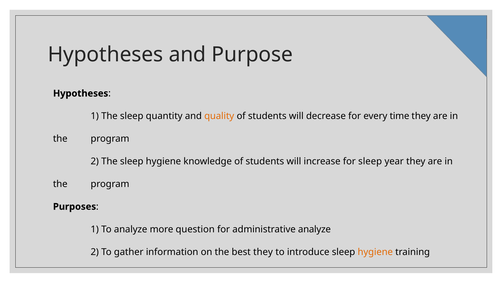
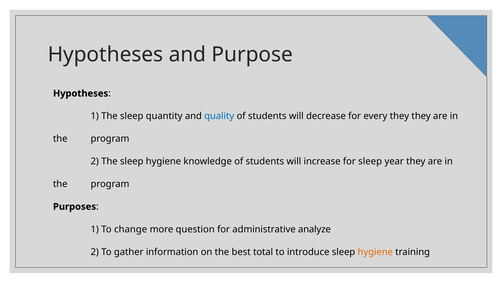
quality colour: orange -> blue
every time: time -> they
To analyze: analyze -> change
best they: they -> total
